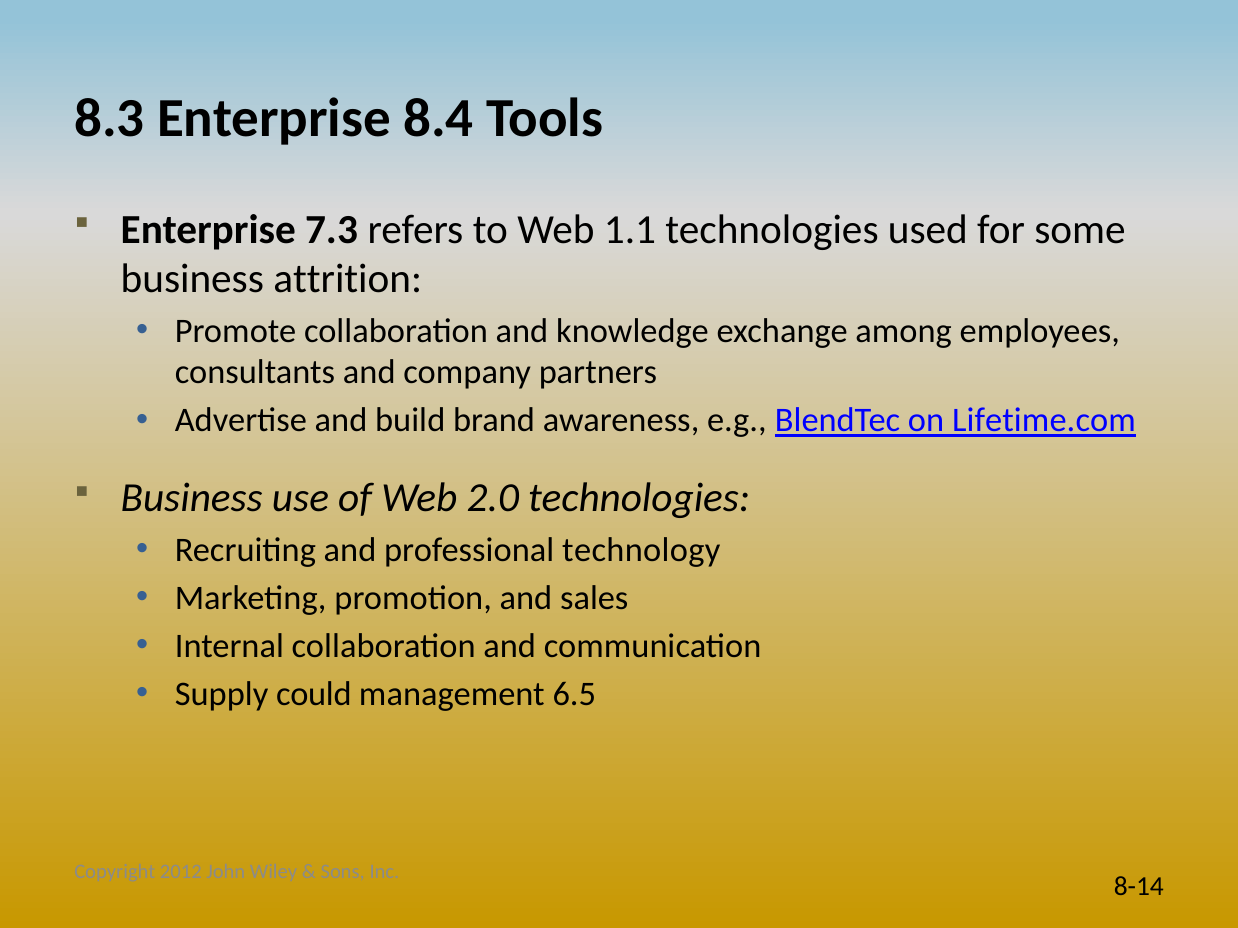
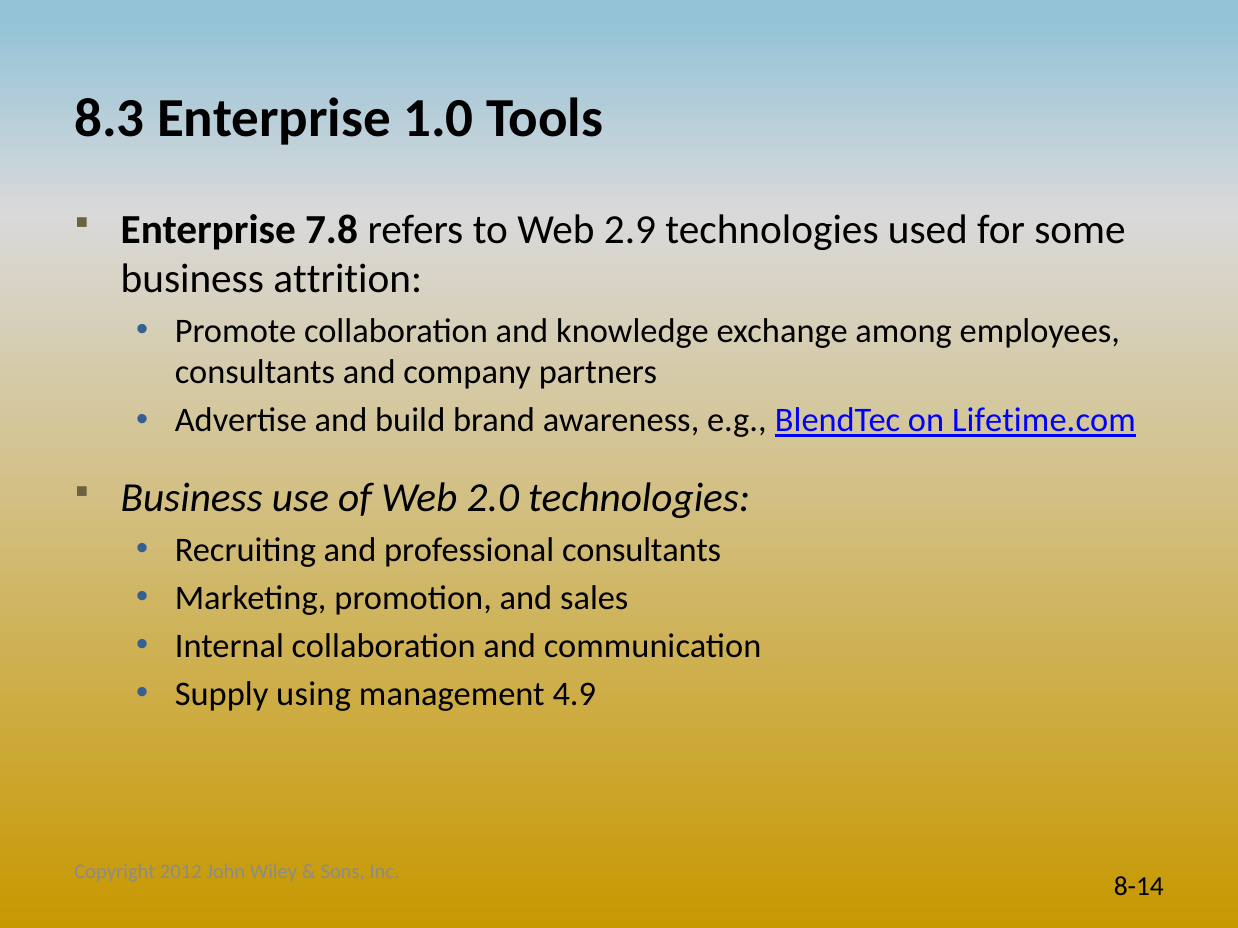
8.4: 8.4 -> 1.0
7.3: 7.3 -> 7.8
1.1: 1.1 -> 2.9
professional technology: technology -> consultants
could: could -> using
6.5: 6.5 -> 4.9
